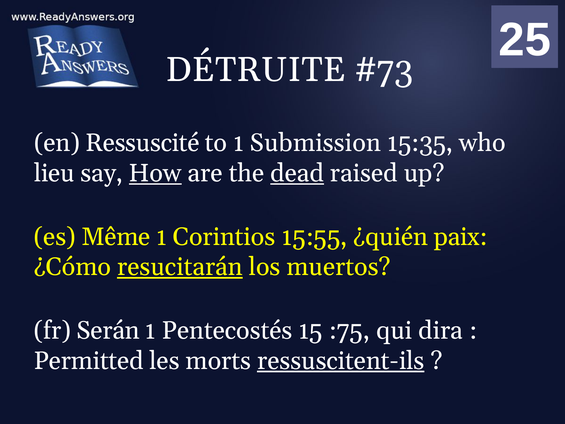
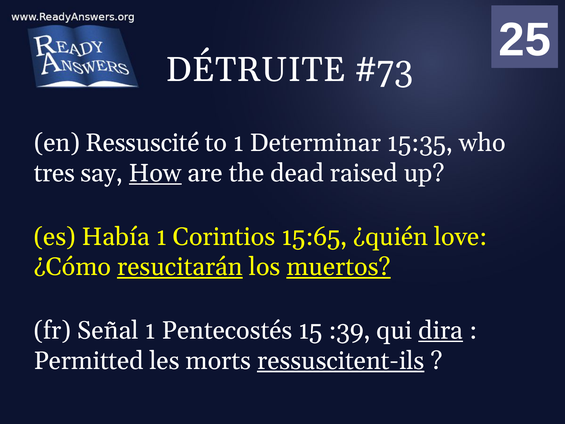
Submission: Submission -> Determinar
lieu: lieu -> tres
dead underline: present -> none
Même: Même -> Había
15:55: 15:55 -> 15:65
paix: paix -> love
muertos underline: none -> present
Serán: Serán -> Señal
:75: :75 -> :39
dira underline: none -> present
